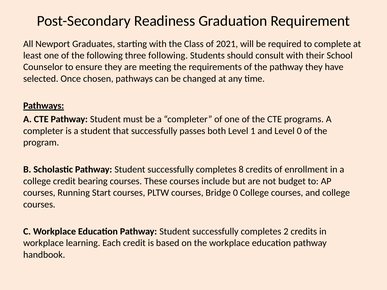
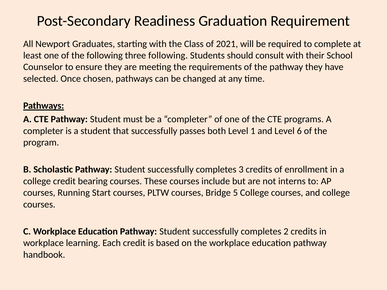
Level 0: 0 -> 6
8: 8 -> 3
budget: budget -> interns
Bridge 0: 0 -> 5
